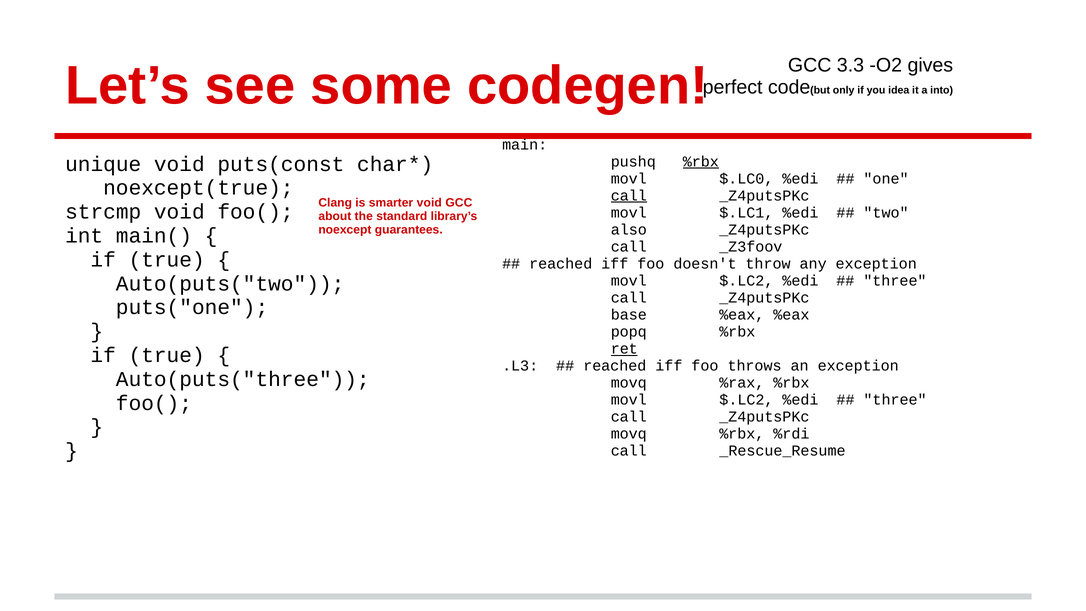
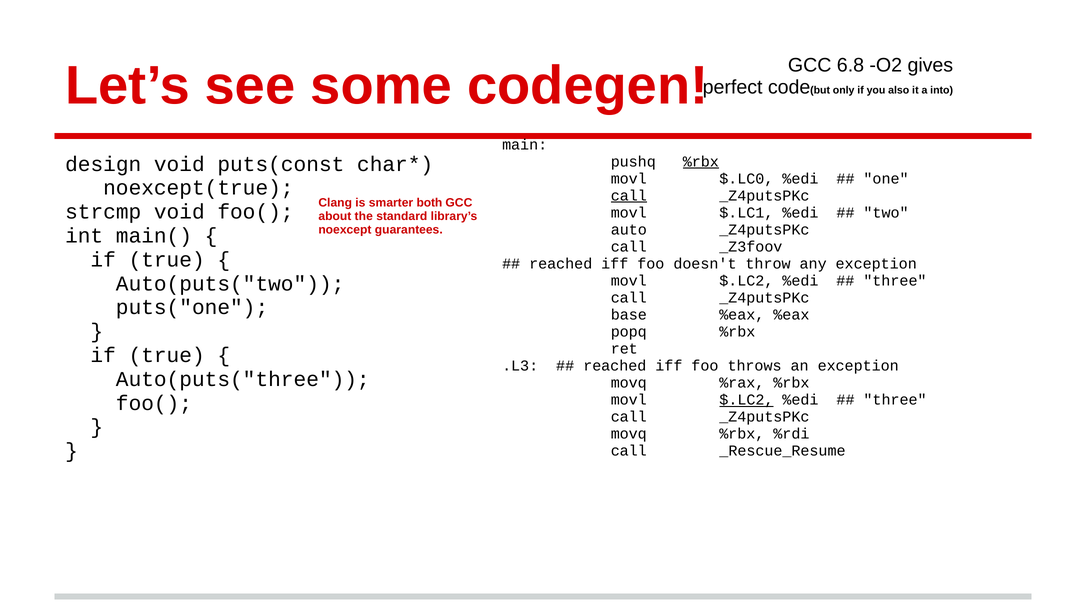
3.3: 3.3 -> 6.8
idea: idea -> also
unique: unique -> design
smarter void: void -> both
also: also -> auto
ret underline: present -> none
$.LC2 at (746, 400) underline: none -> present
